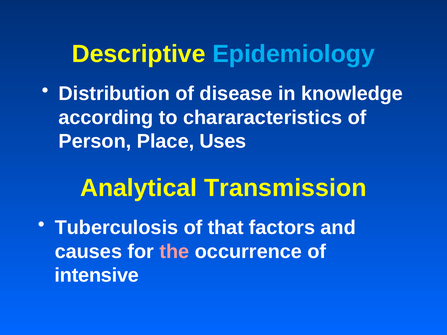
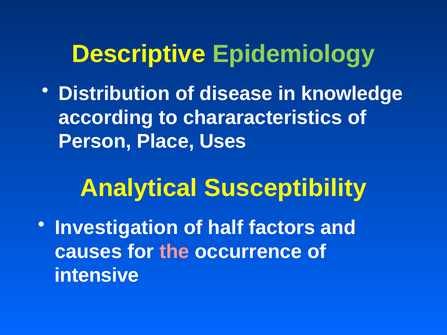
Epidemiology colour: light blue -> light green
Transmission: Transmission -> Susceptibility
Tuberculosis: Tuberculosis -> Investigation
that: that -> half
